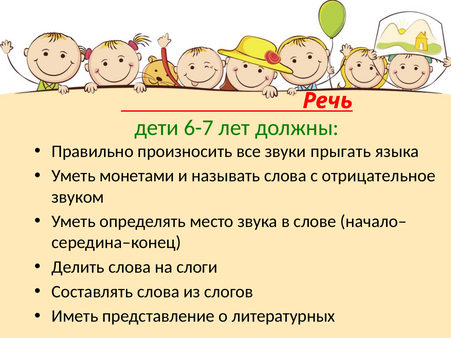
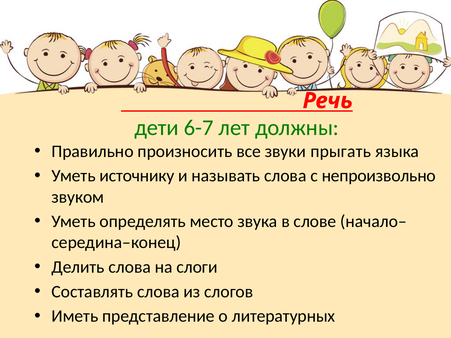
монетами: монетами -> источнику
отрицательное: отрицательное -> непроизвольно
